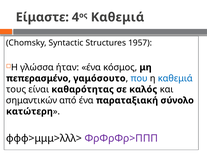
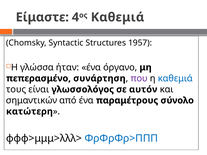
κόσμος: κόσμος -> όργανο
γαμόσουτο: γαμόσουτο -> συνάρτηση
που colour: blue -> purple
καθαρότητας: καθαρότητας -> γλωσσολόγος
καλός: καλός -> αυτόν
παραταξιακή: παραταξιακή -> παραμέτρους
ΦρΦρΦρ>ΠΠΠ colour: purple -> blue
